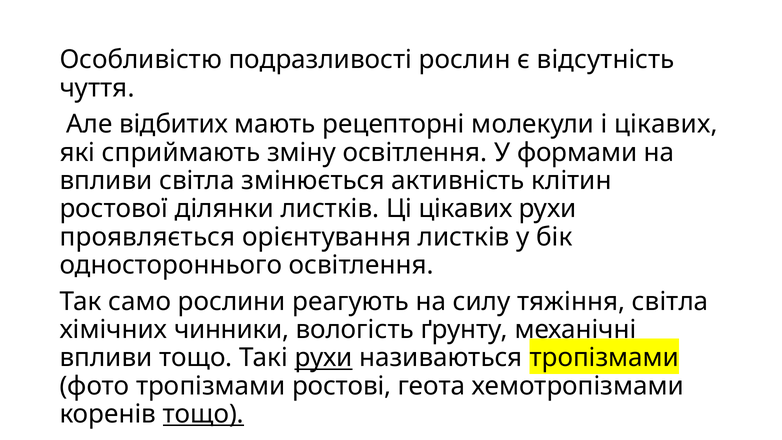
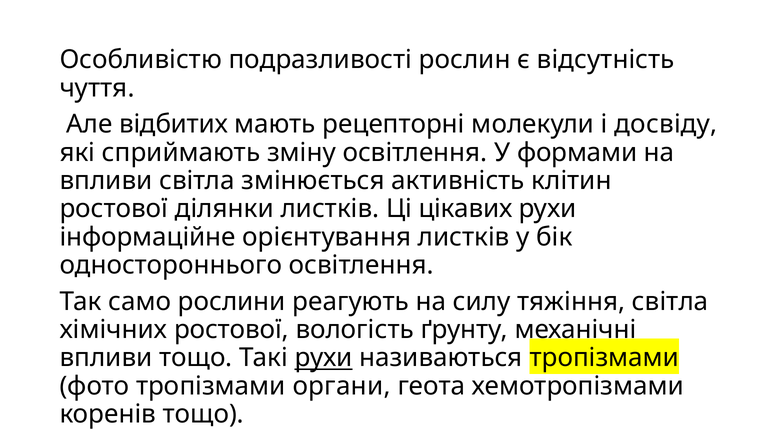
і цікавих: цікавих -> досвіду
проявляється: проявляється -> інформаційне
хімічних чинники: чинники -> ростової
ростові: ростові -> органи
тощо at (203, 414) underline: present -> none
